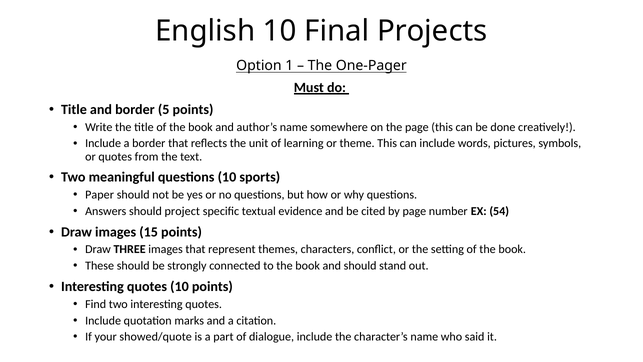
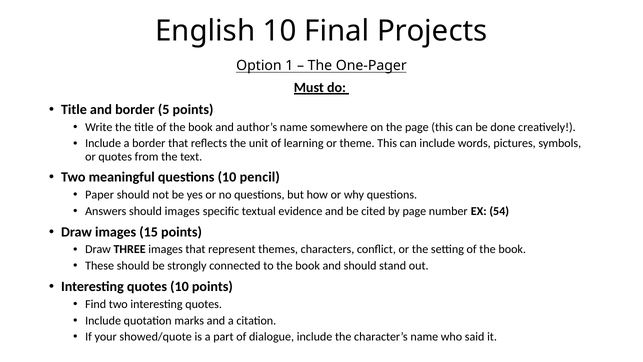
sports: sports -> pencil
should project: project -> images
